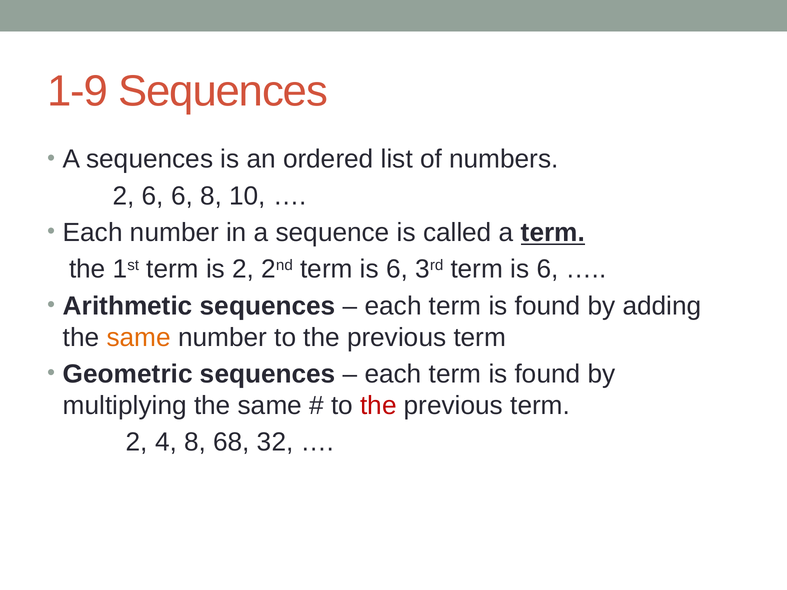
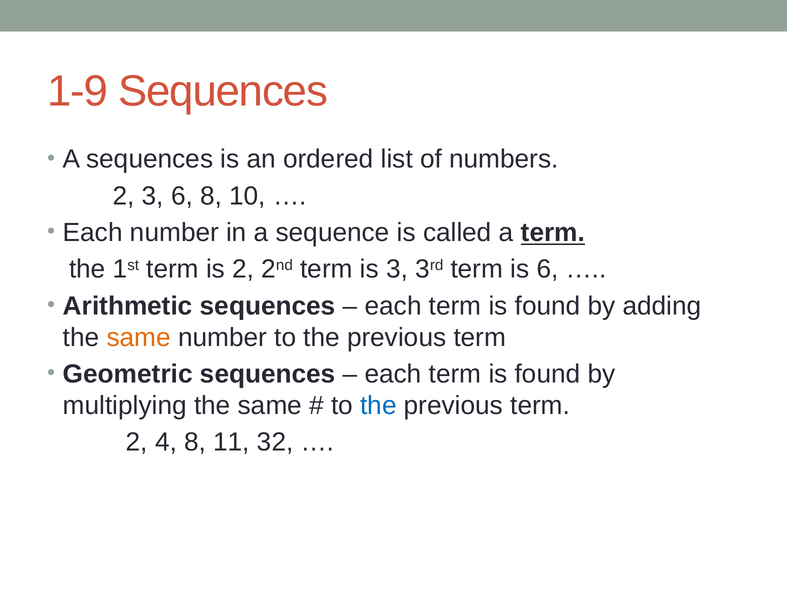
2 6: 6 -> 3
2nd term is 6: 6 -> 3
the at (378, 406) colour: red -> blue
68: 68 -> 11
